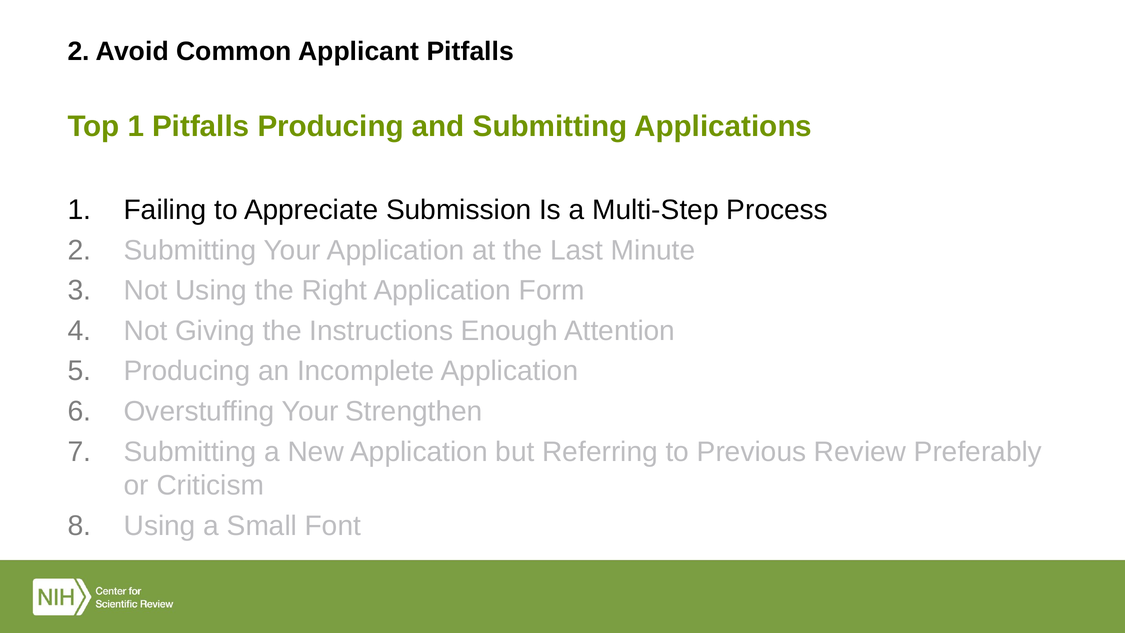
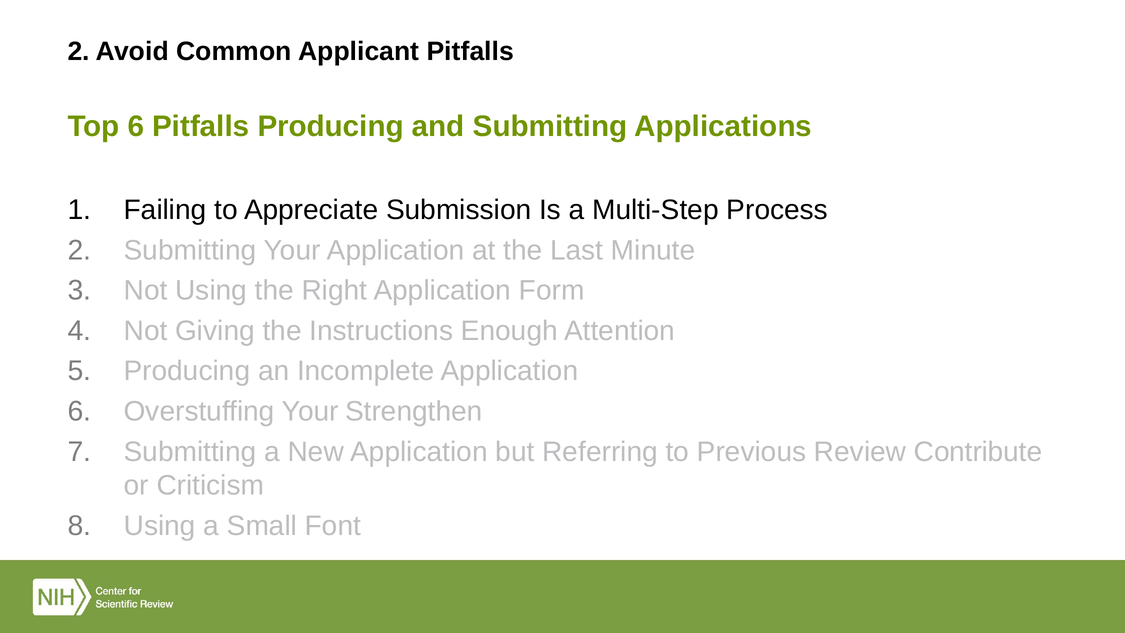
Top 1: 1 -> 6
Preferably: Preferably -> Contribute
